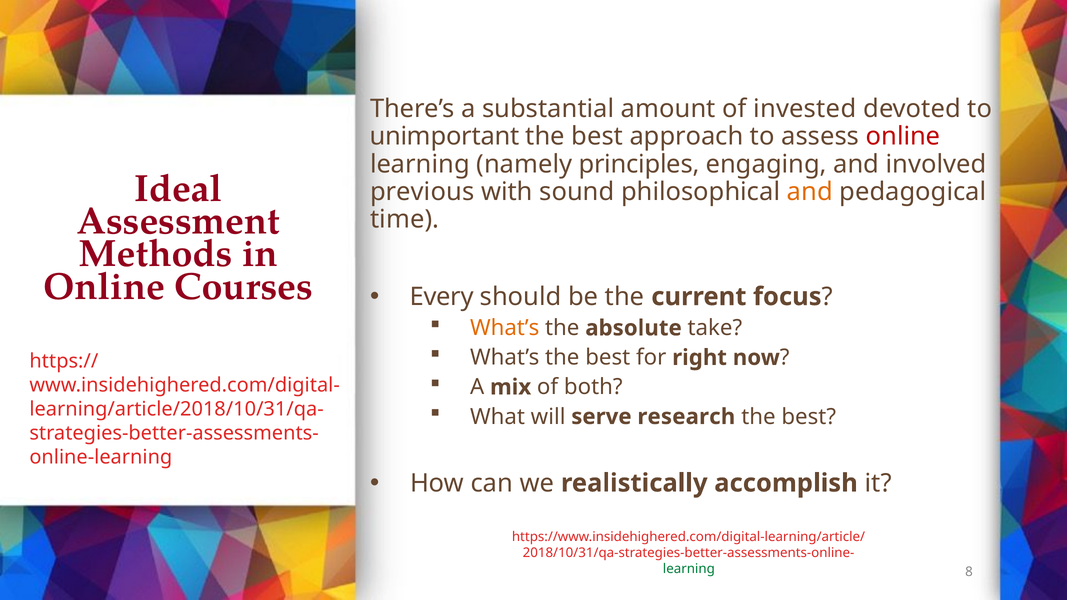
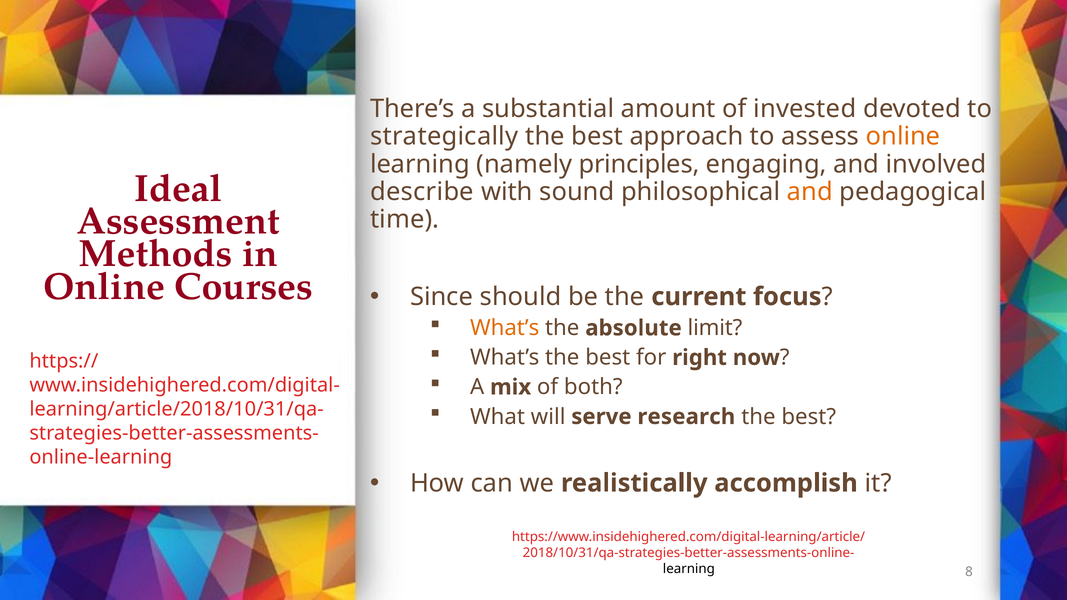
unimportant: unimportant -> strategically
online at (903, 137) colour: red -> orange
previous: previous -> describe
Every: Every -> Since
take: take -> limit
learning at (689, 569) colour: green -> black
